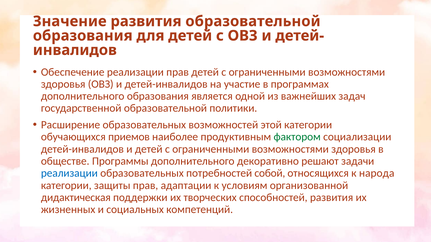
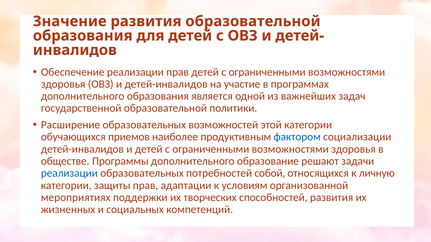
фактором colour: green -> blue
декоративно: декоративно -> образование
народа: народа -> личную
дидактическая: дидактическая -> мероприятиях
